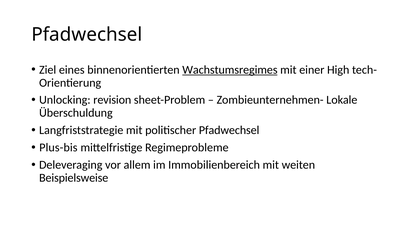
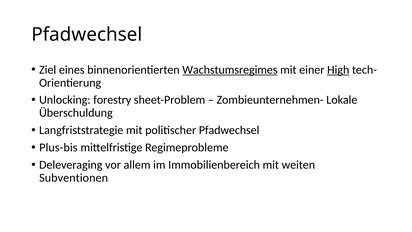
High underline: none -> present
revision: revision -> forestry
Beispielsweise: Beispielsweise -> Subventionen
